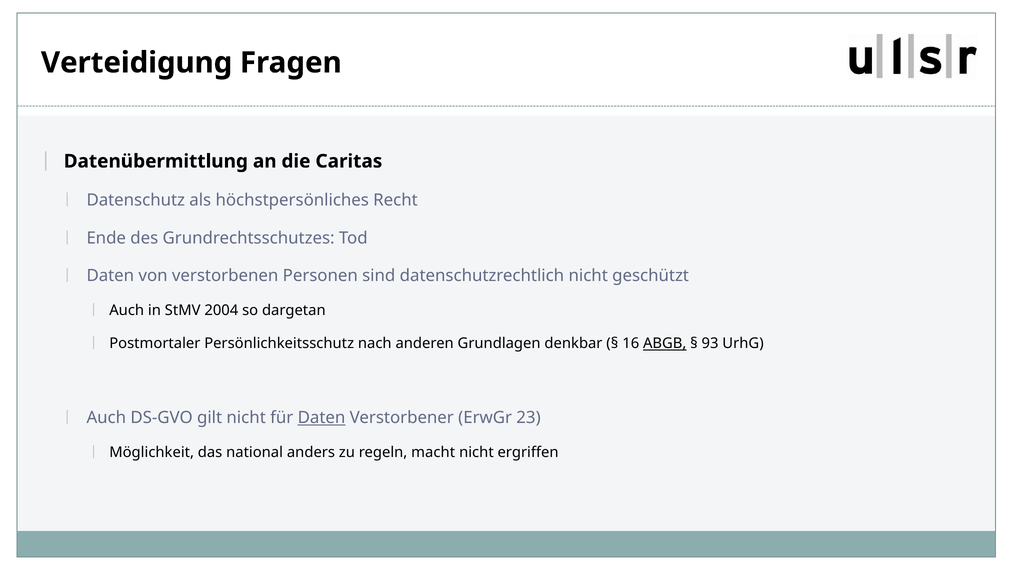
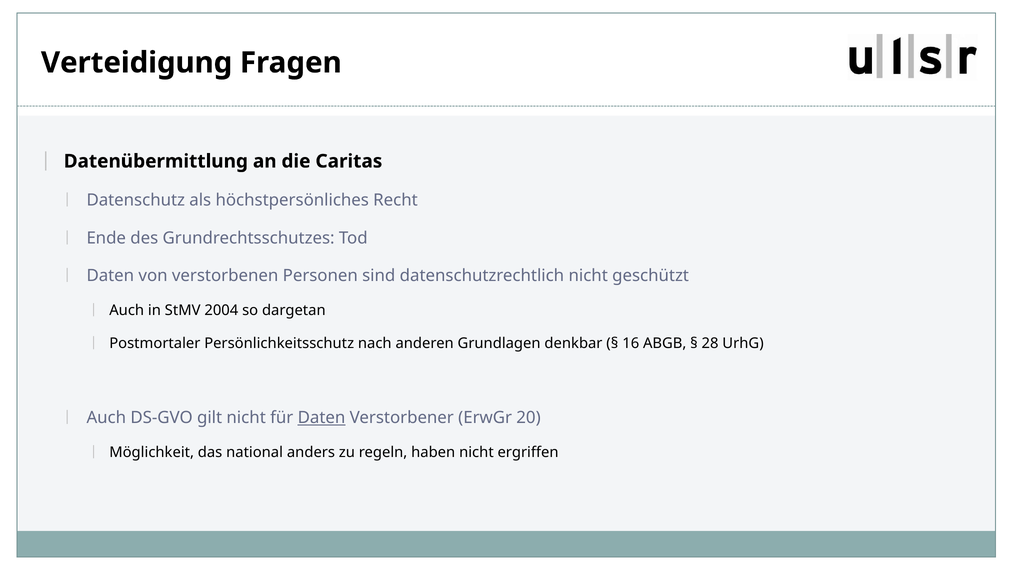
ABGB underline: present -> none
93: 93 -> 28
23: 23 -> 20
macht: macht -> haben
